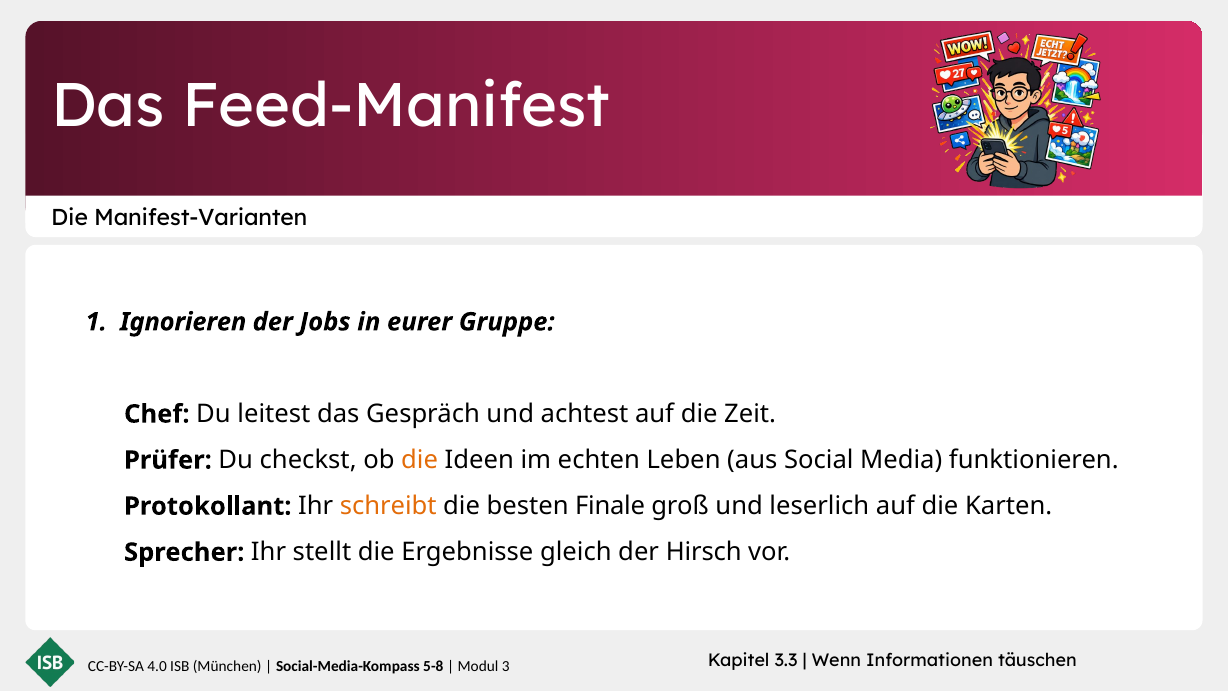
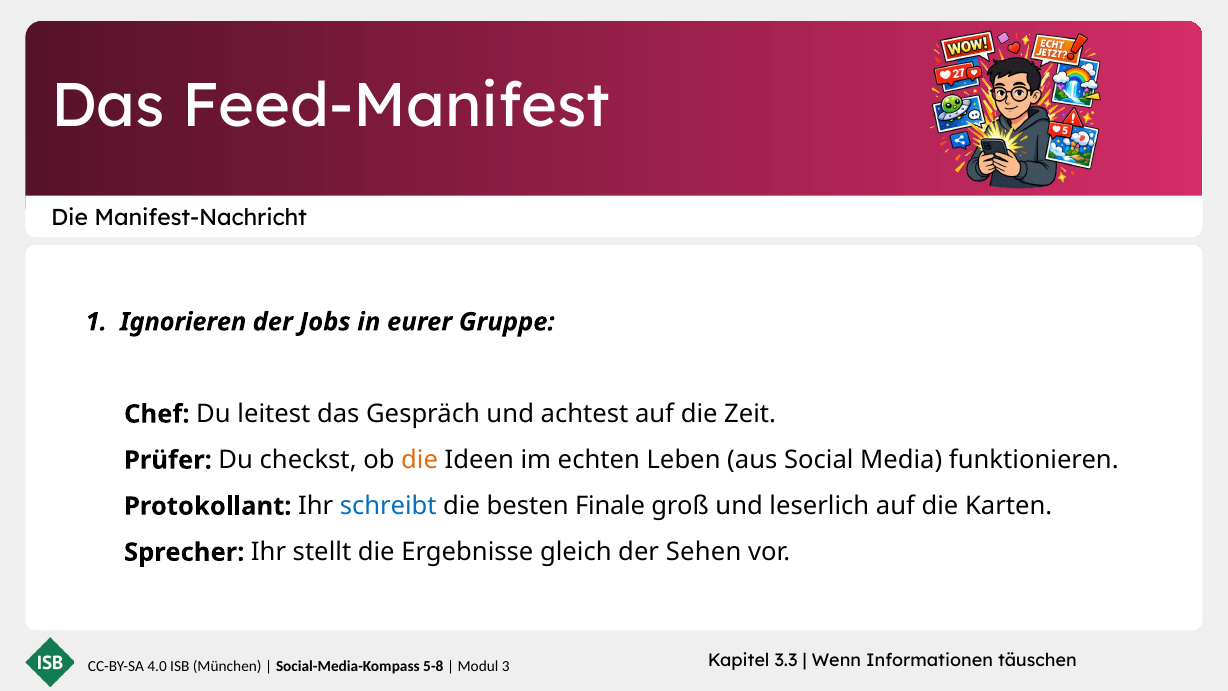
Manifest-Varianten: Manifest-Varianten -> Manifest-Nachricht
schreibt colour: orange -> blue
Hirsch: Hirsch -> Sehen
